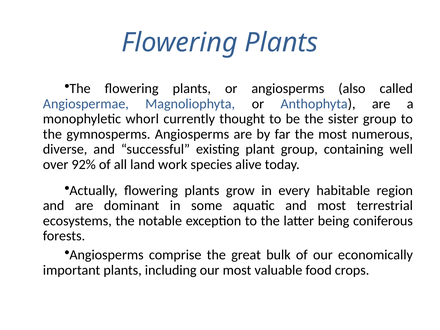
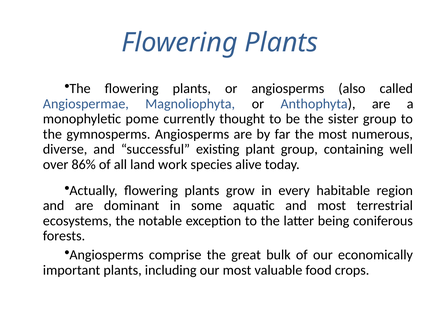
whorl: whorl -> pome
92%: 92% -> 86%
